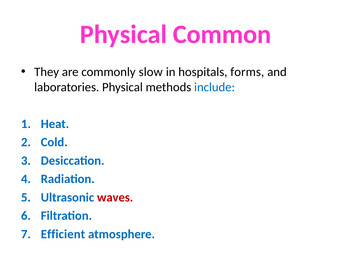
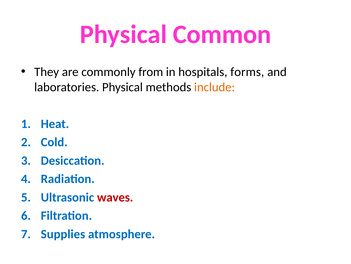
slow: slow -> from
include colour: blue -> orange
Efficient: Efficient -> Supplies
